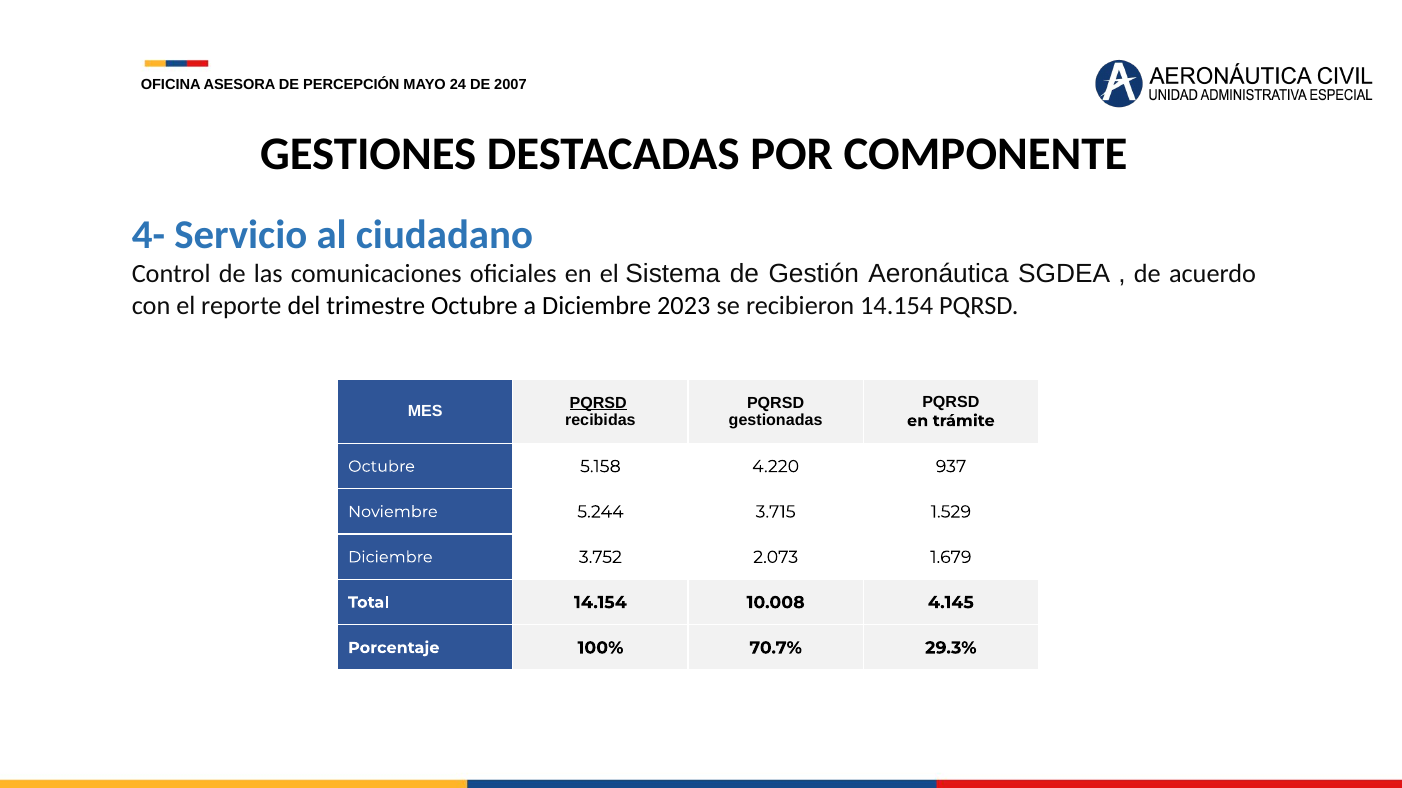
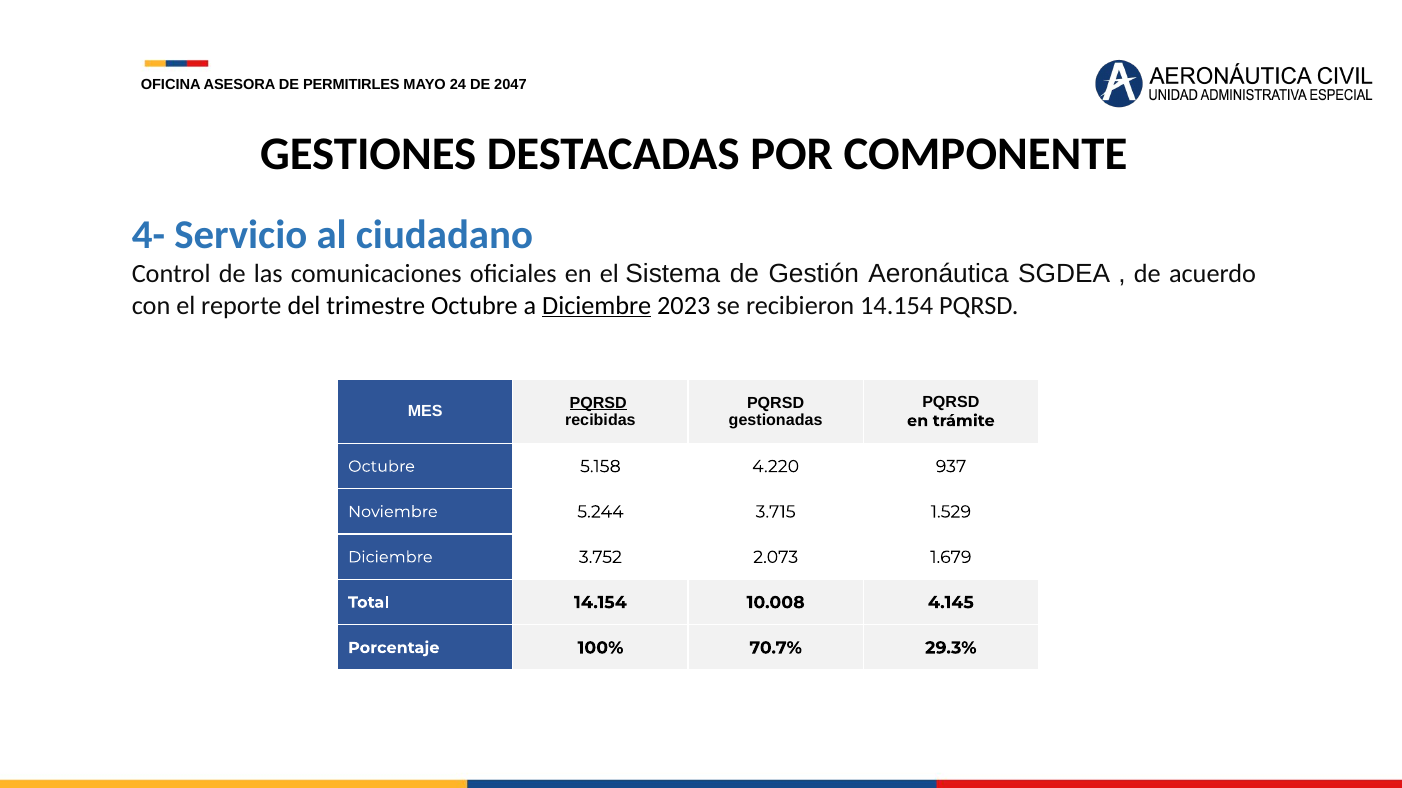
PERCEPCIÓN: PERCEPCIÓN -> PERMITIRLES
2007: 2007 -> 2047
Diciembre underline: none -> present
